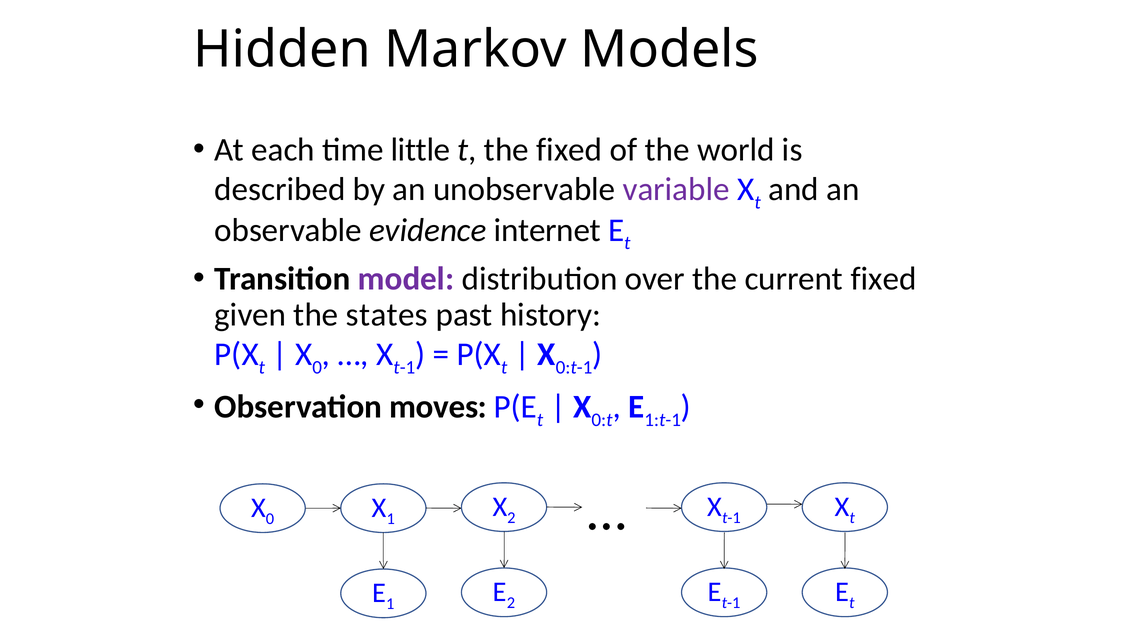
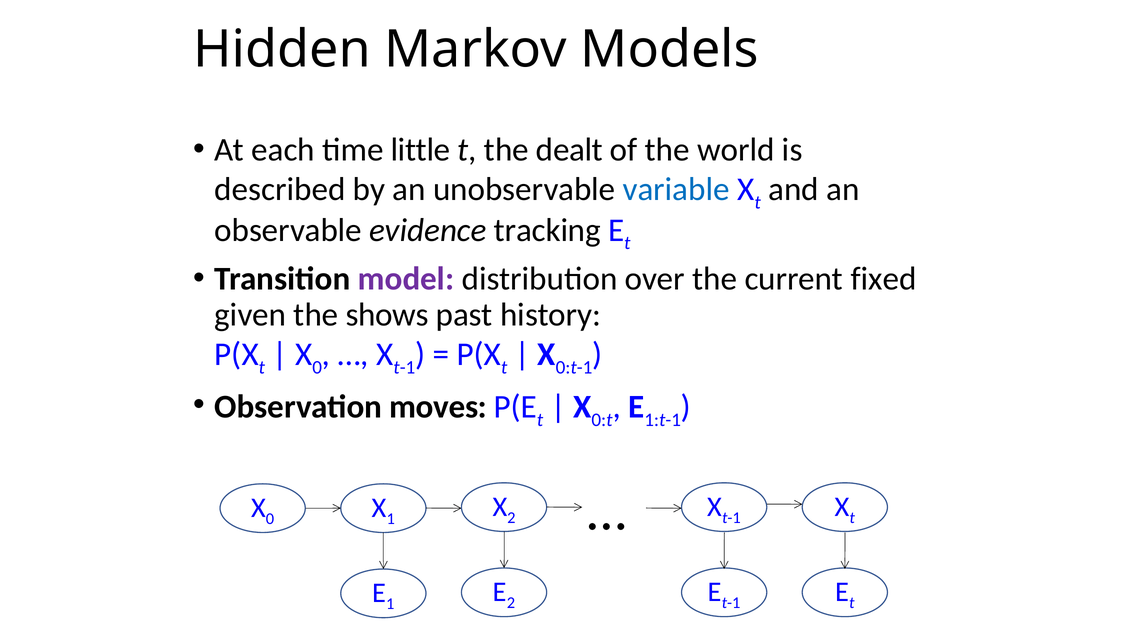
the fixed: fixed -> dealt
variable colour: purple -> blue
internet: internet -> tracking
states: states -> shows
